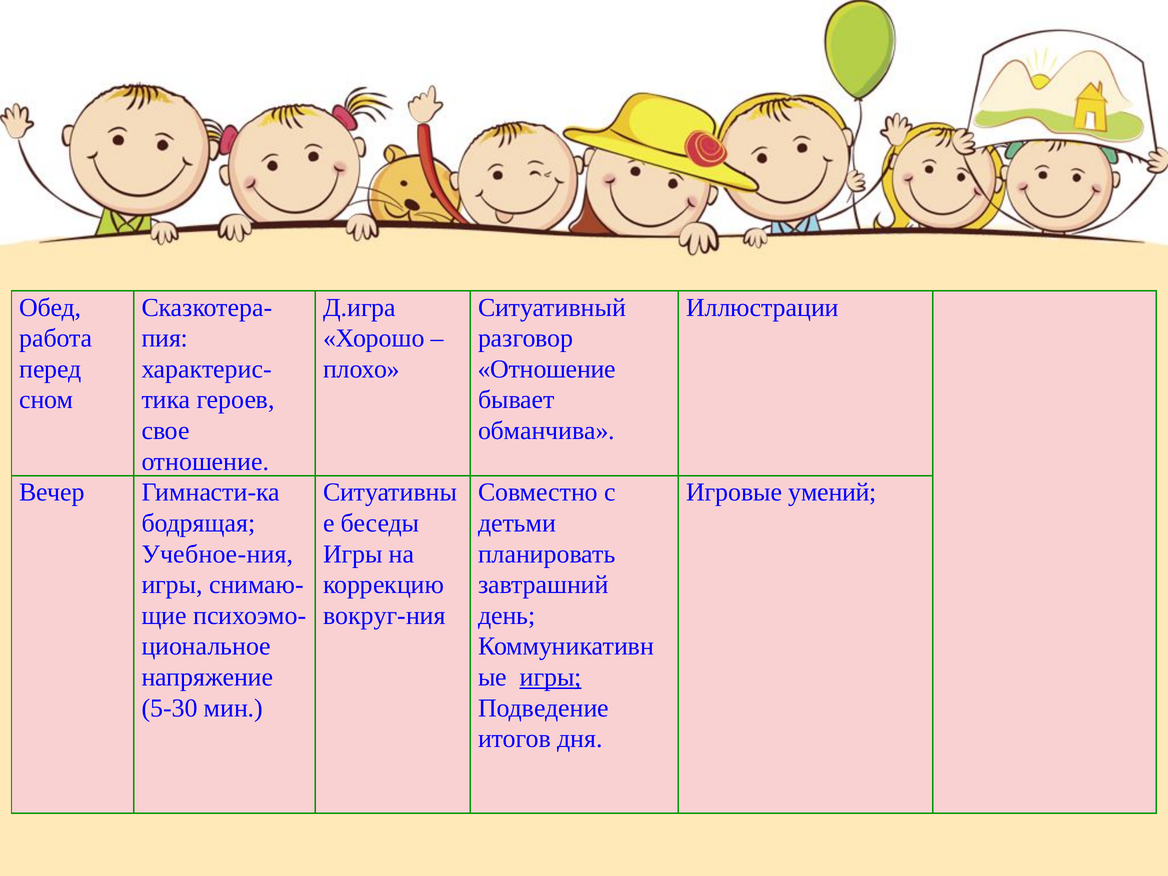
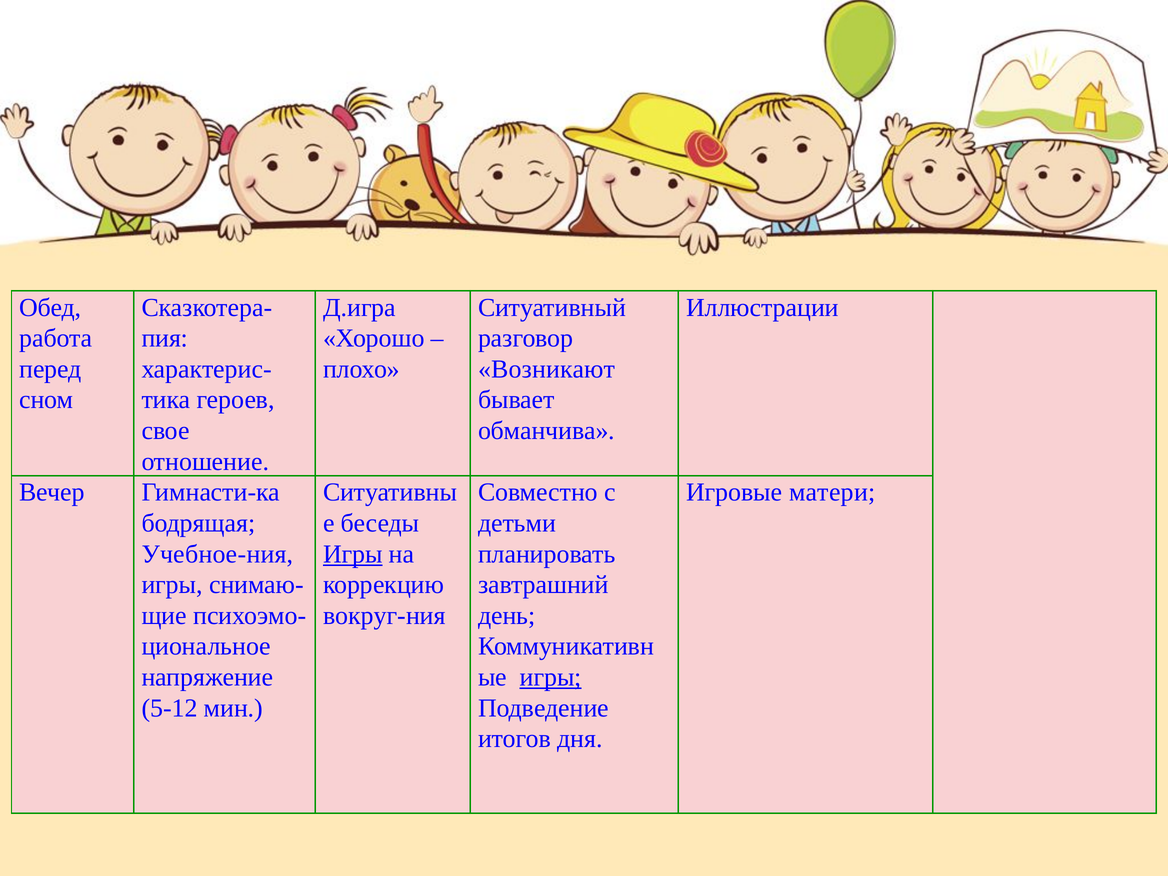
Отношение at (547, 369): Отношение -> Возникают
умений: умений -> матери
Игры at (353, 554) underline: none -> present
5-30: 5-30 -> 5-12
